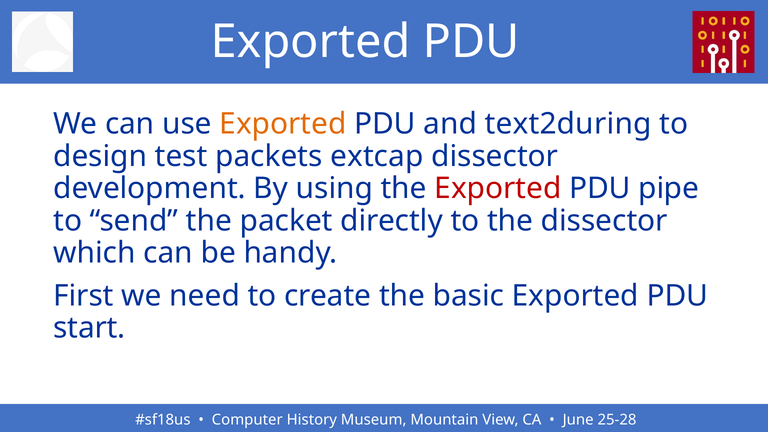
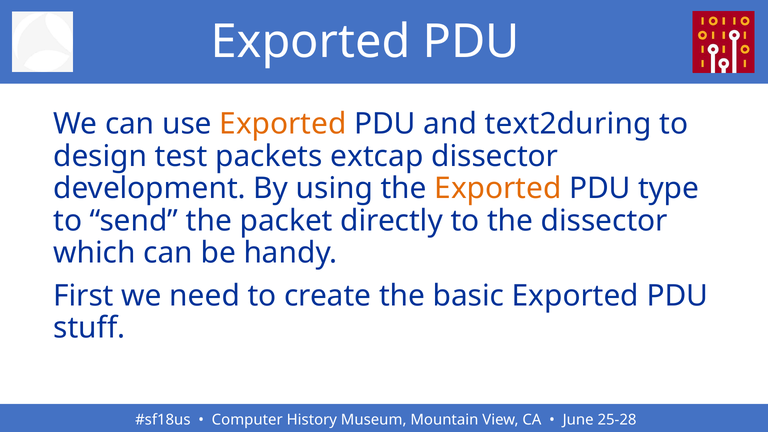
Exported at (498, 188) colour: red -> orange
pipe: pipe -> type
start: start -> stuff
